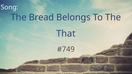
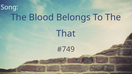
Bread: Bread -> Blood
